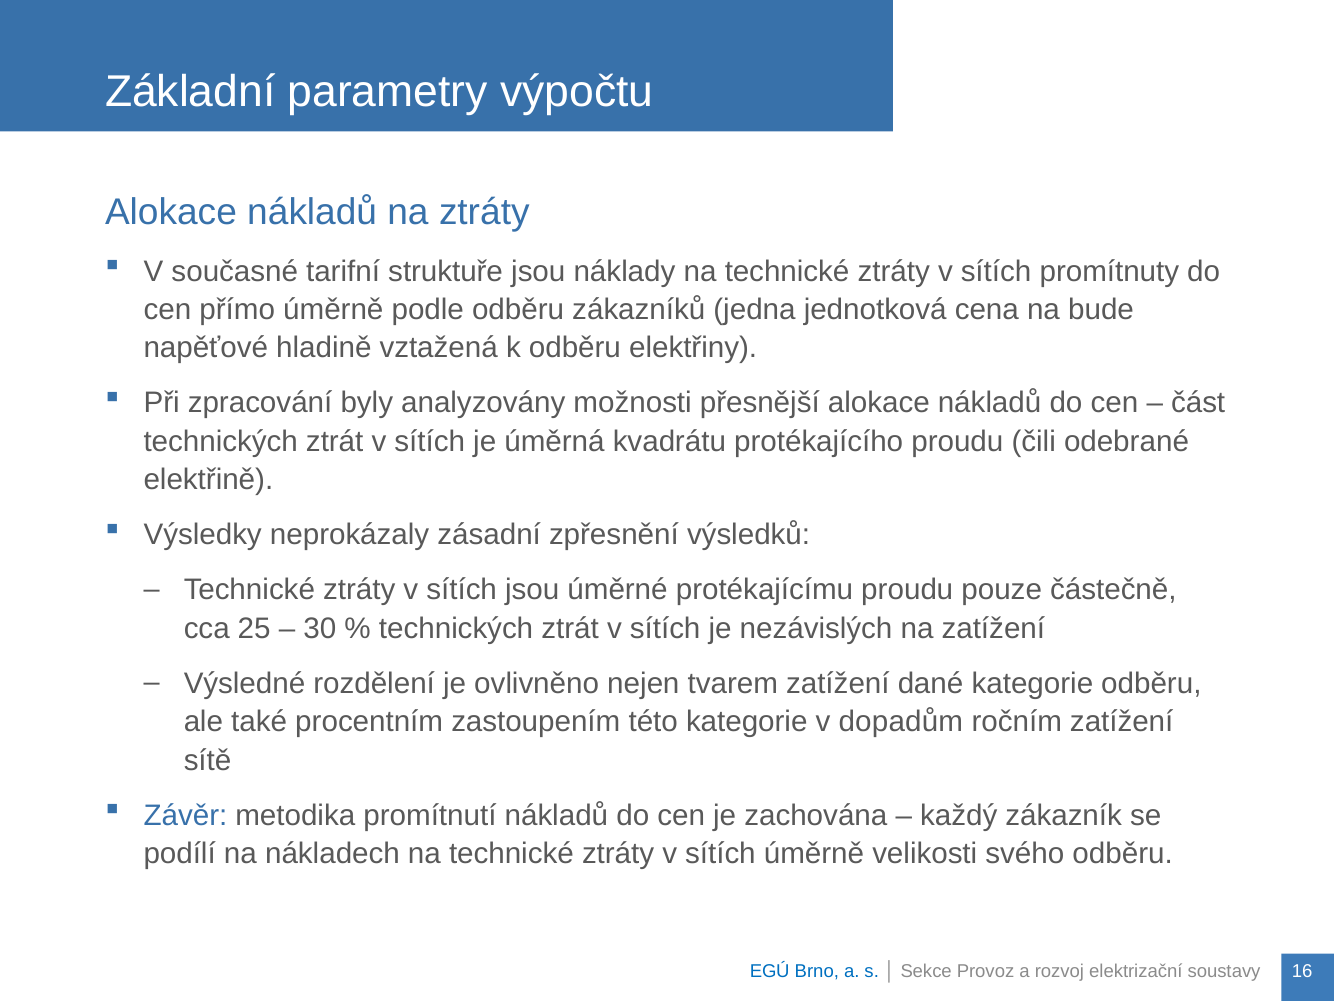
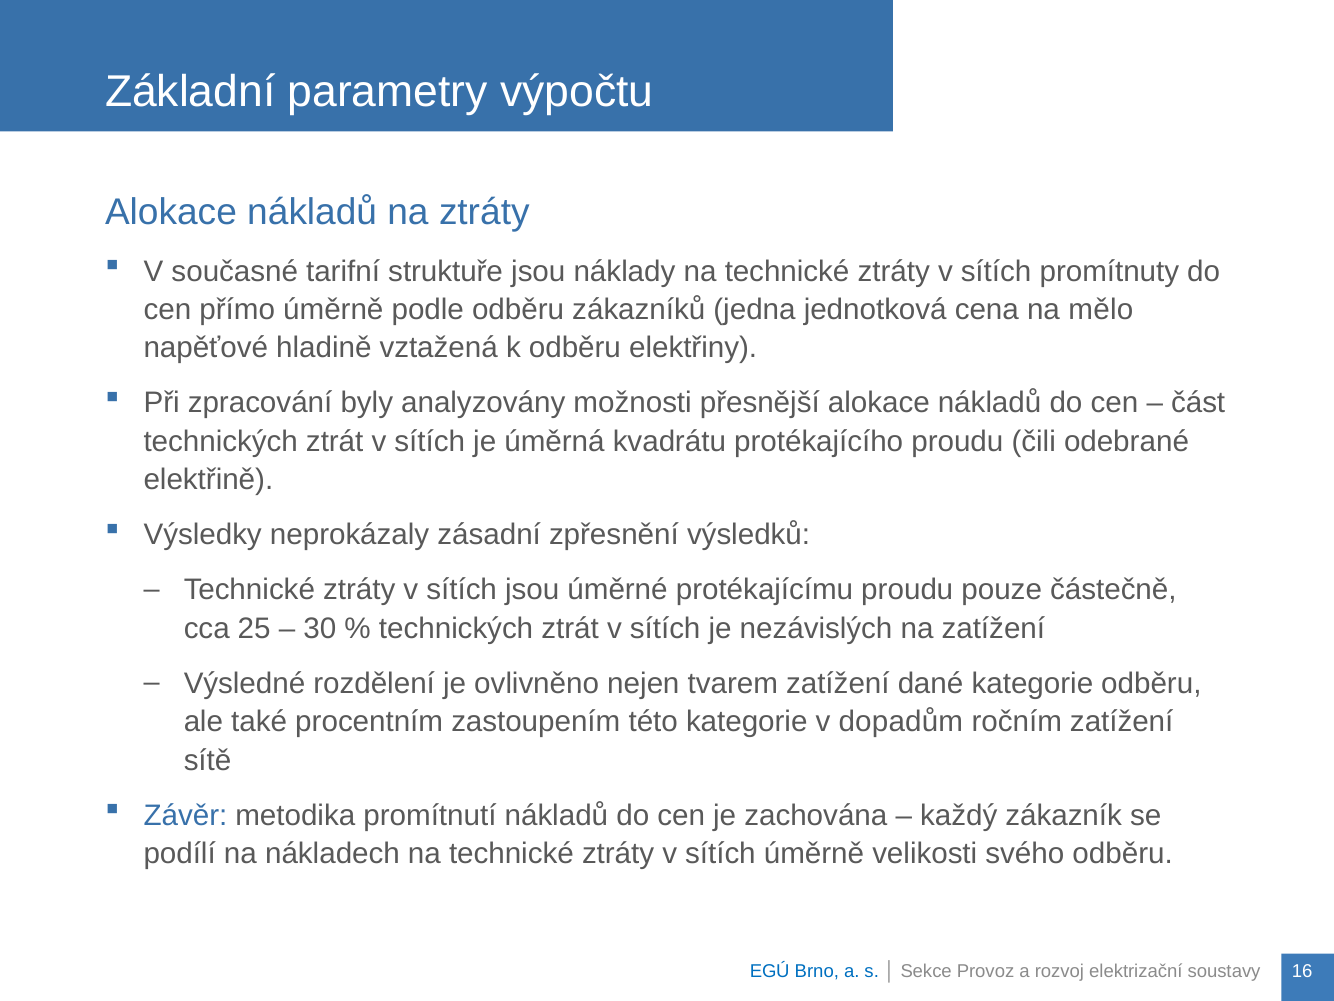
bude: bude -> mělo
